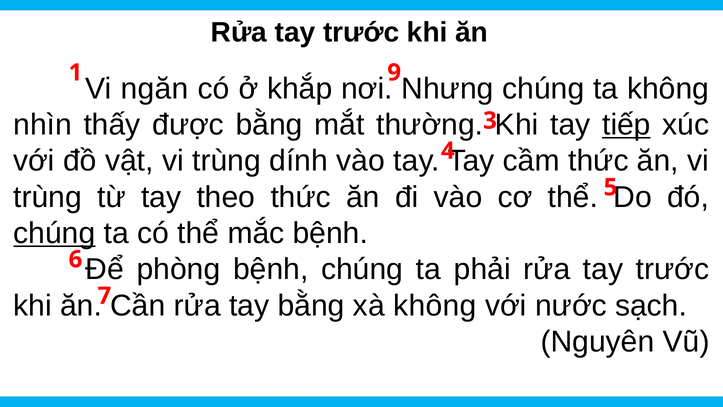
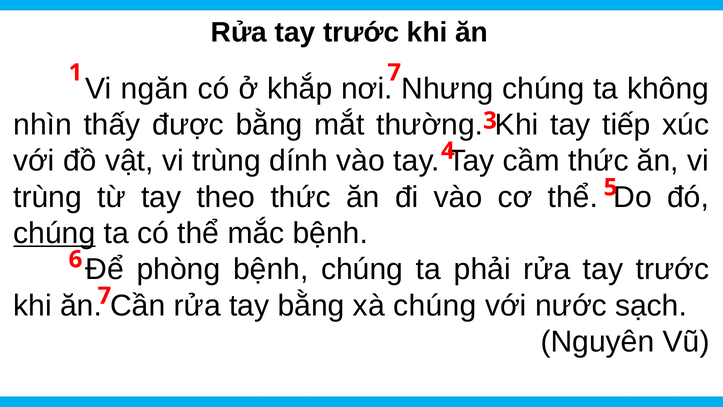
1 9: 9 -> 7
tiếp underline: present -> none
xà không: không -> chúng
